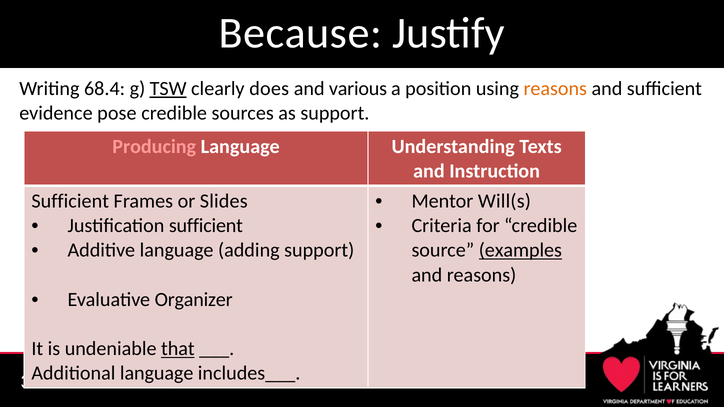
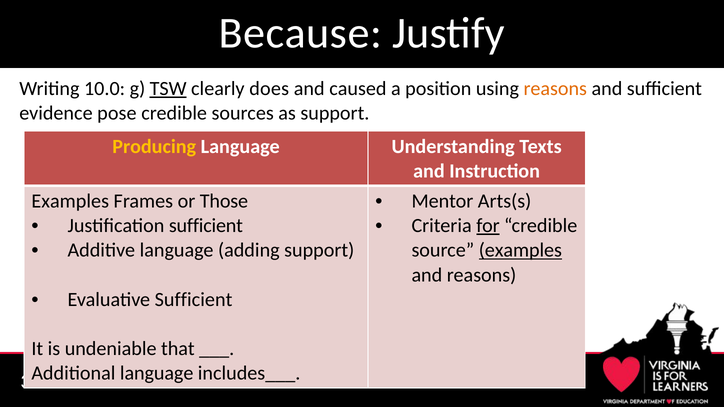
68.4: 68.4 -> 10.0
various: various -> caused
Producing colour: pink -> yellow
Will(s: Will(s -> Arts(s
Sufficient at (70, 201): Sufficient -> Examples
Slides: Slides -> Those
for underline: none -> present
Evaluative Organizer: Organizer -> Sufficient
that underline: present -> none
